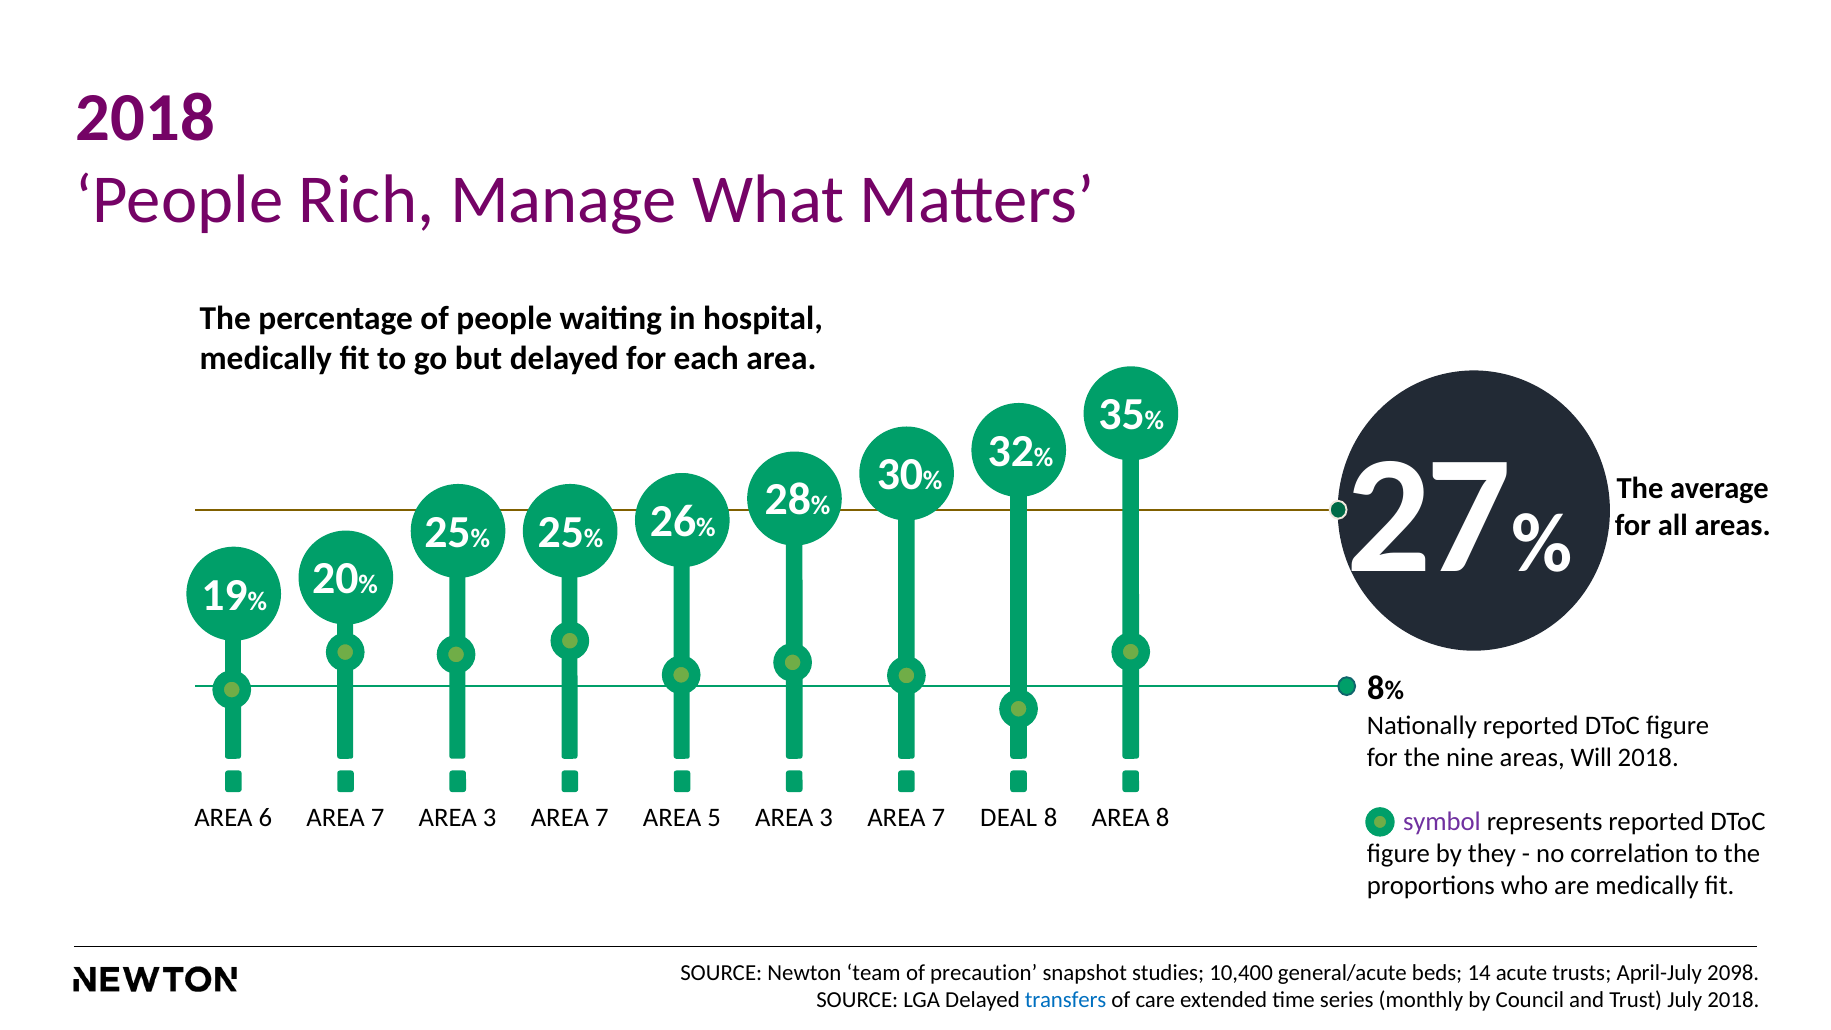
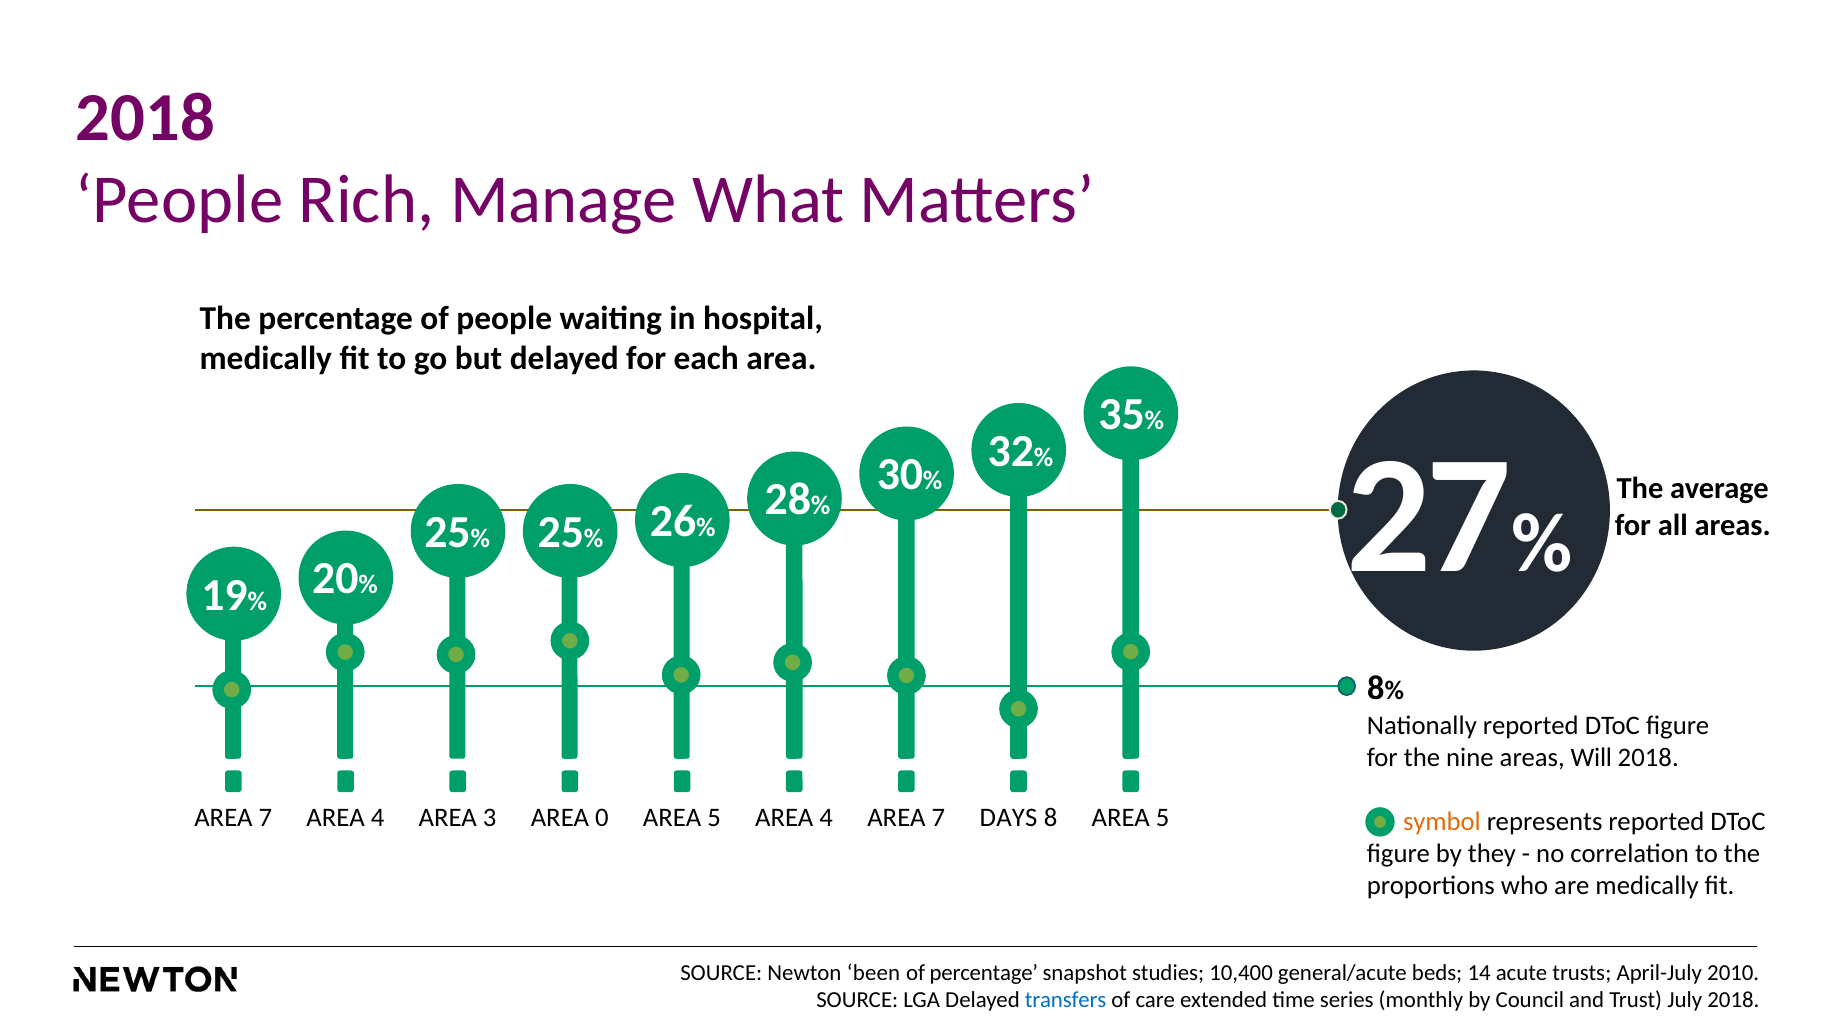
6 at (265, 818): 6 -> 7
7 at (378, 818): 7 -> 4
7 at (602, 818): 7 -> 0
5 AREA 3: 3 -> 4
DEAL: DEAL -> DAYS
8 AREA 8: 8 -> 5
symbol colour: purple -> orange
team: team -> been
of precaution: precaution -> percentage
2098: 2098 -> 2010
